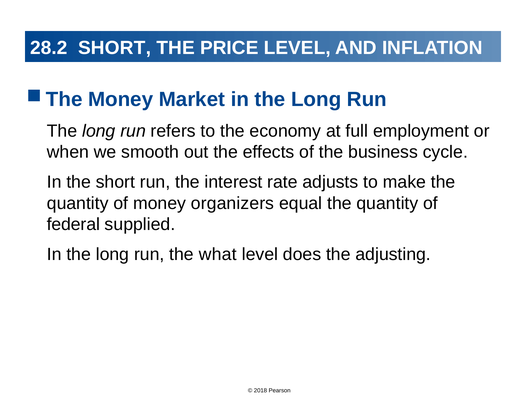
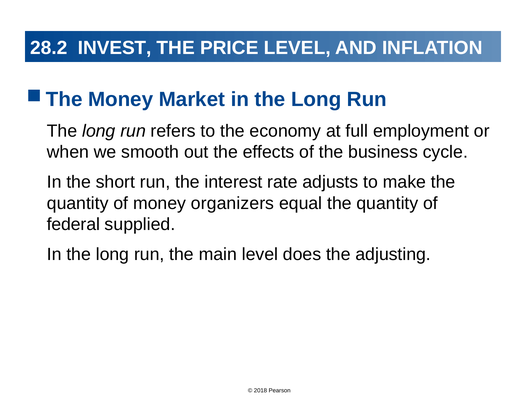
28.2 SHORT: SHORT -> INVEST
what: what -> main
